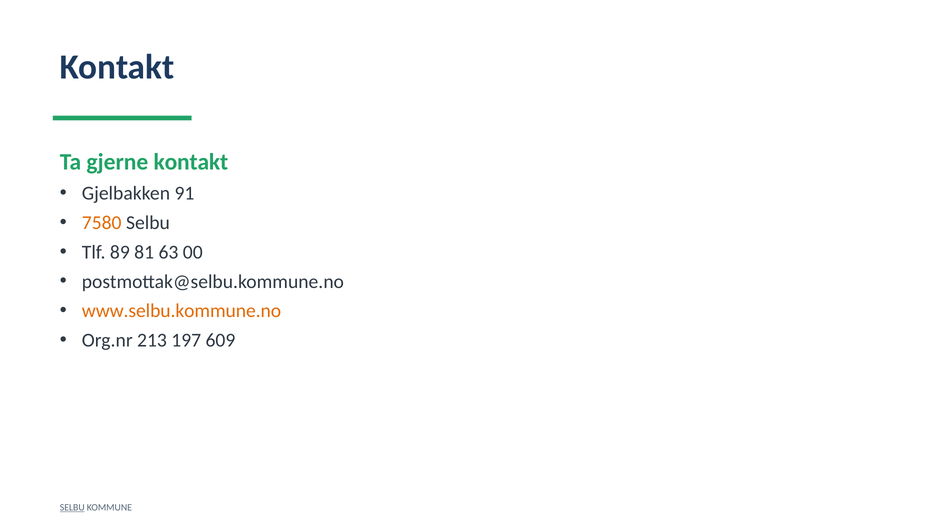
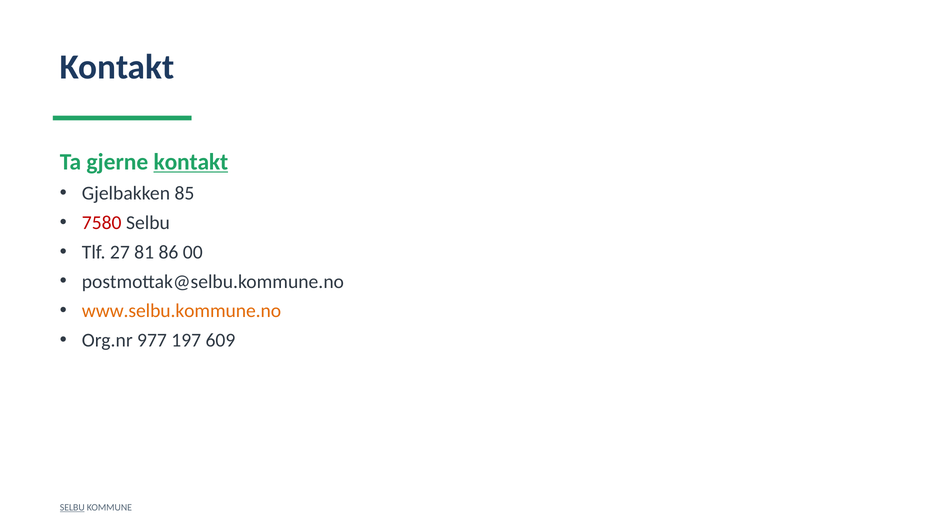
kontakt at (191, 162) underline: none -> present
91: 91 -> 85
7580 colour: orange -> red
89: 89 -> 27
63: 63 -> 86
213: 213 -> 977
